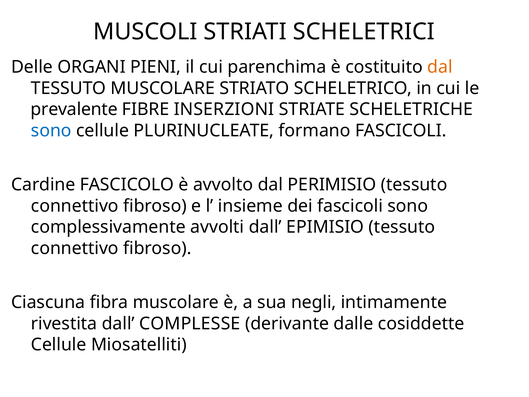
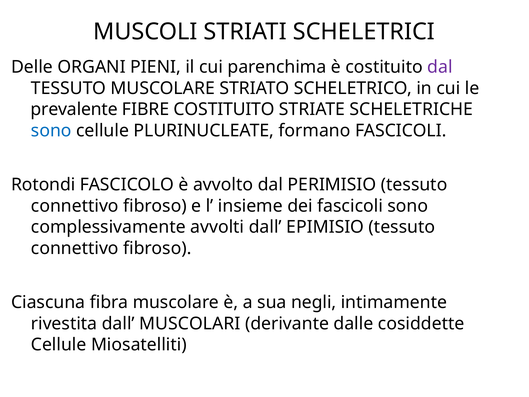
dal at (440, 67) colour: orange -> purple
FIBRE INSERZIONI: INSERZIONI -> COSTITUITO
Cardine: Cardine -> Rotondi
COMPLESSE: COMPLESSE -> MUSCOLARI
